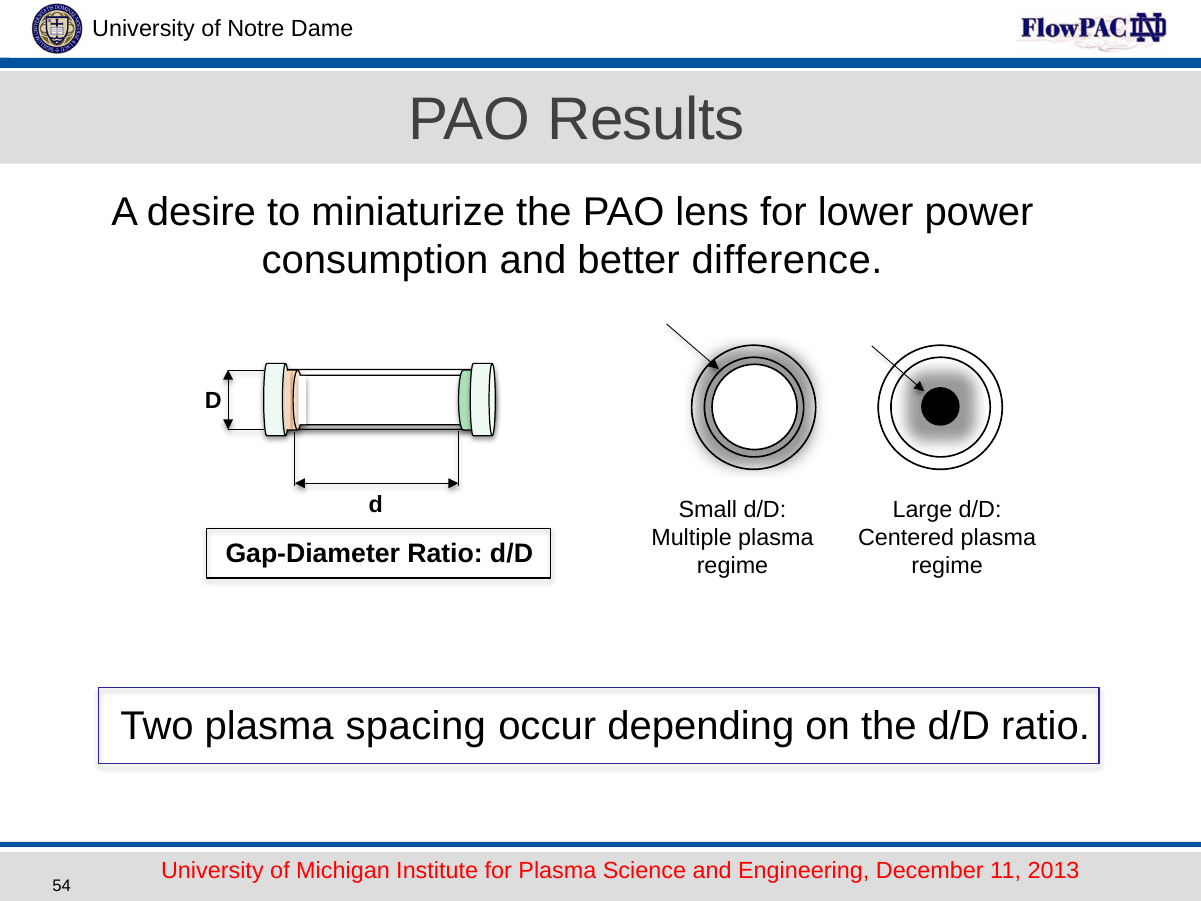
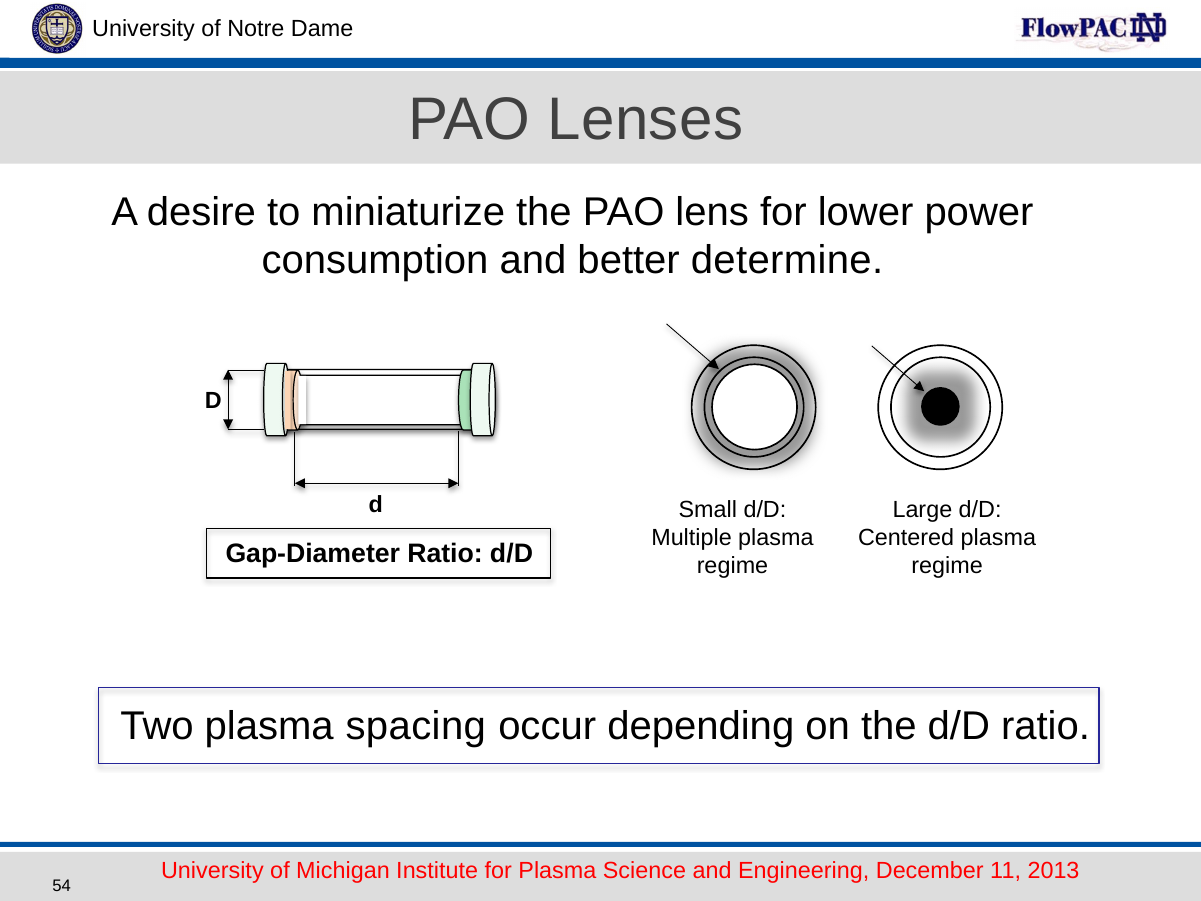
Results: Results -> Lenses
difference: difference -> determine
